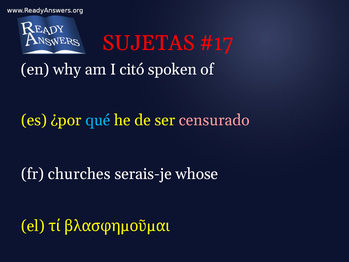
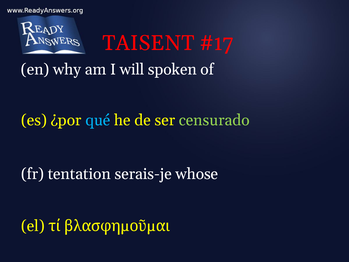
SUJETAS: SUJETAS -> TAISENT
citó: citó -> will
censurado colour: pink -> light green
churches: churches -> tentation
